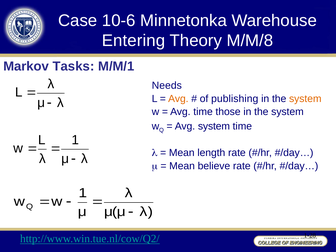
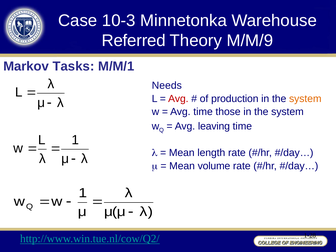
10-6: 10-6 -> 10-3
Entering: Entering -> Referred
M/M/8: M/M/8 -> M/M/9
Avg at (178, 99) colour: orange -> red
publishing: publishing -> production
Avg system: system -> leaving
believe: believe -> volume
